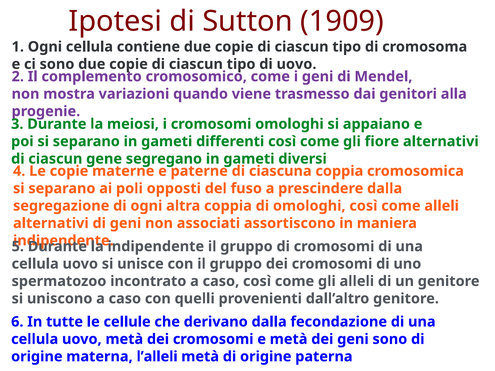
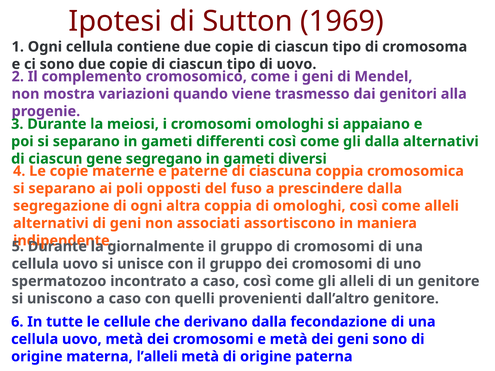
1909: 1909 -> 1969
gli fiore: fiore -> dalla
indipendente at (156, 247): indipendente -> giornalmente
